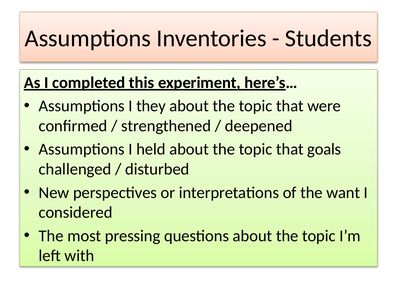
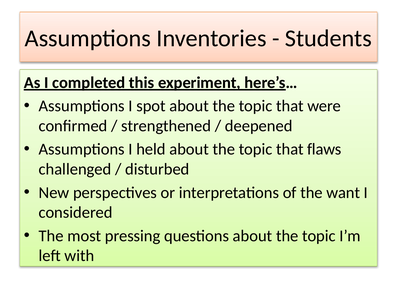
they: they -> spot
goals: goals -> flaws
